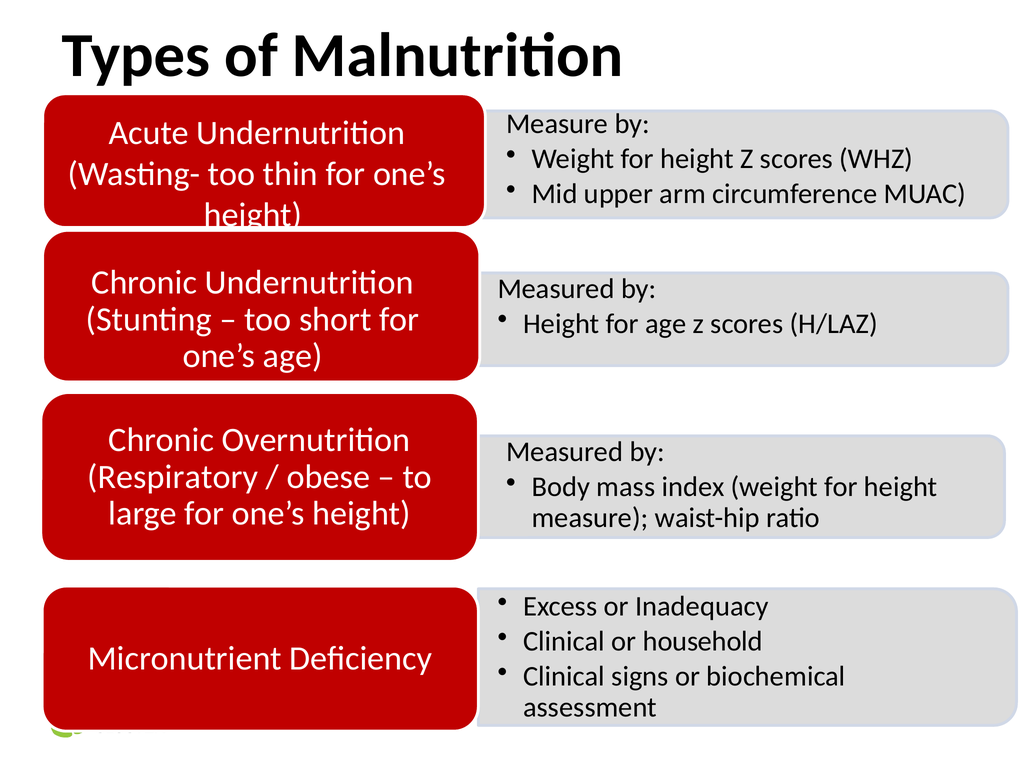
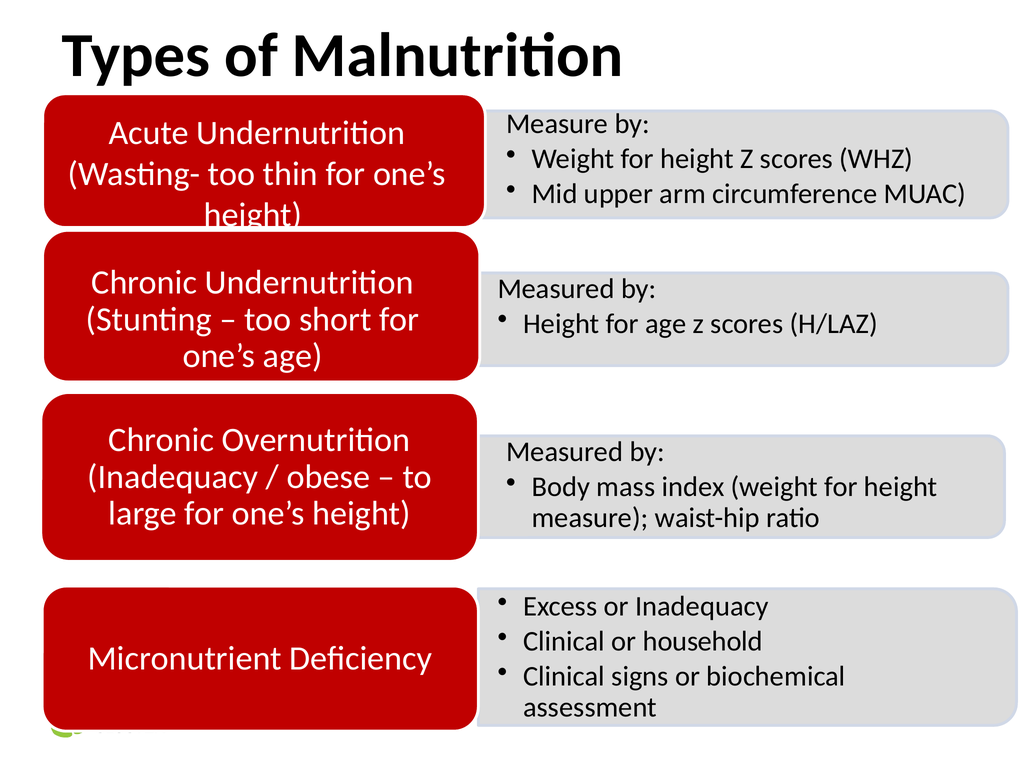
Respiratory at (173, 477): Respiratory -> Inadequacy
